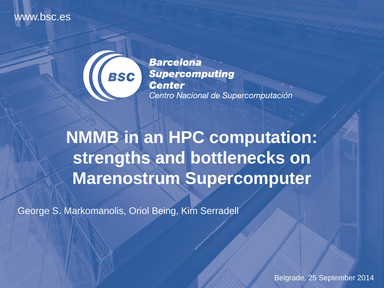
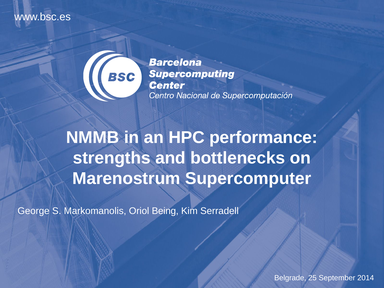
computation: computation -> performance
